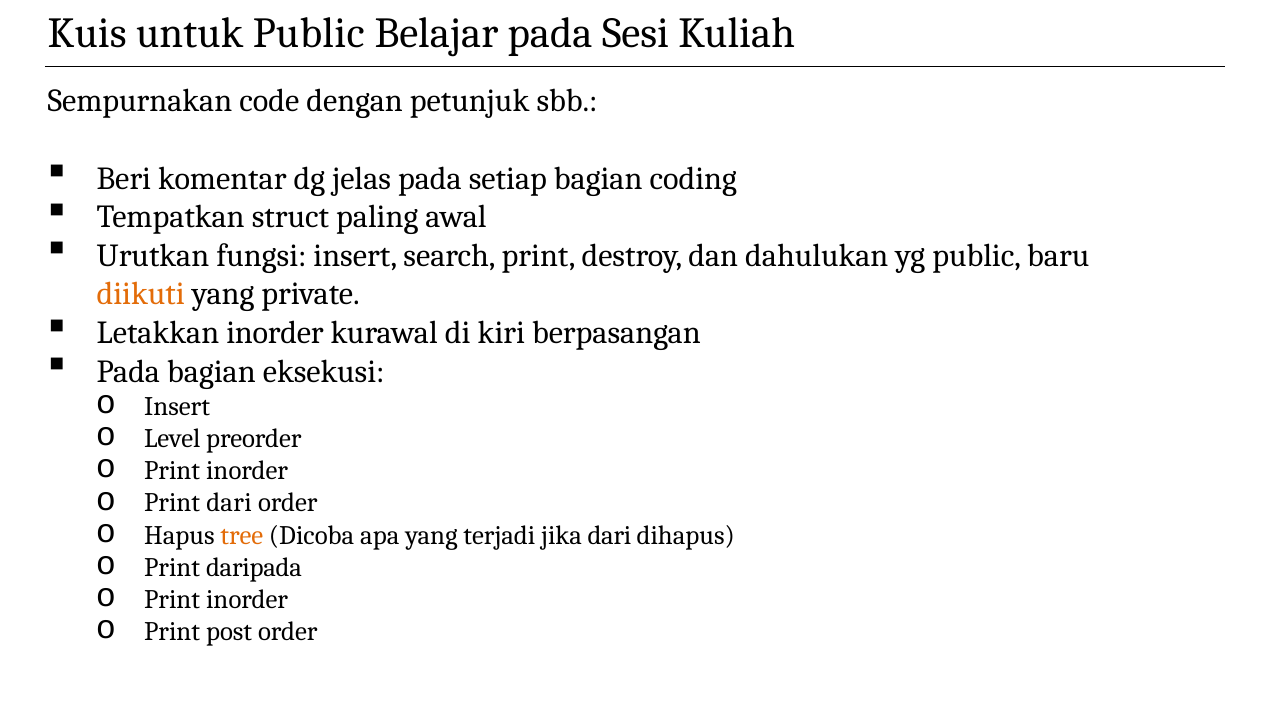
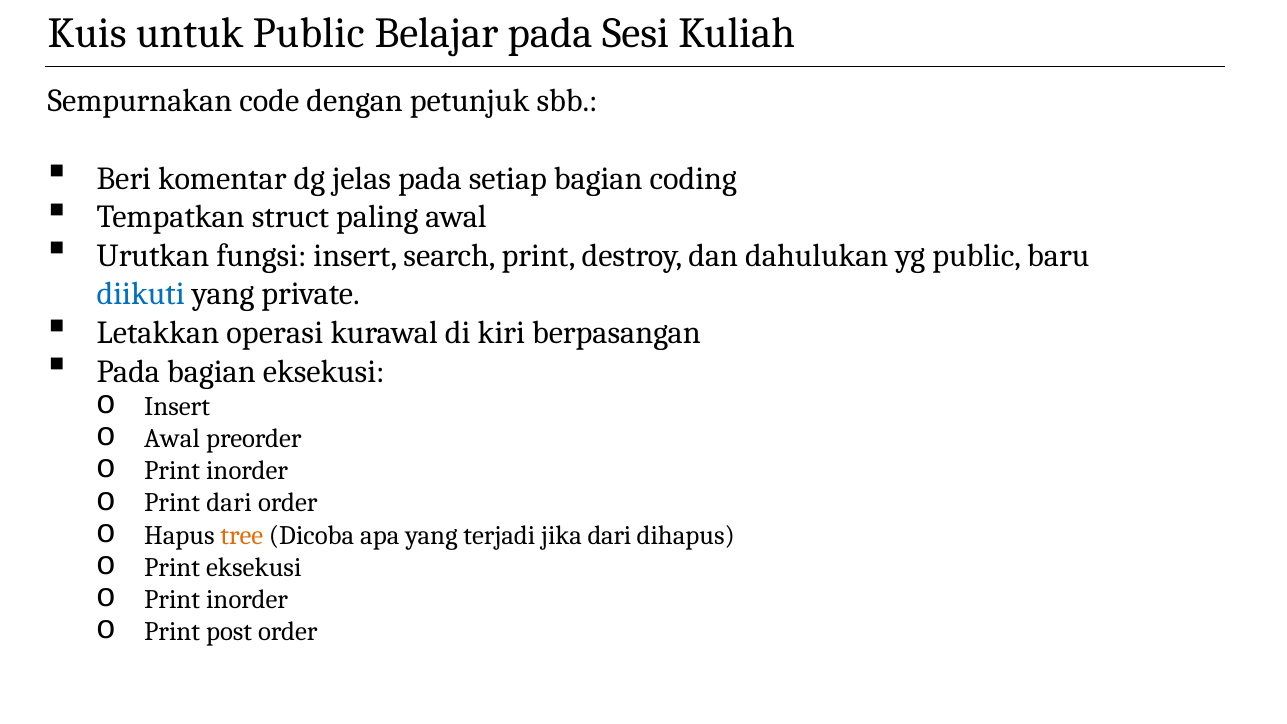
diikuti colour: orange -> blue
Letakkan inorder: inorder -> operasi
Level at (172, 439): Level -> Awal
Print daripada: daripada -> eksekusi
